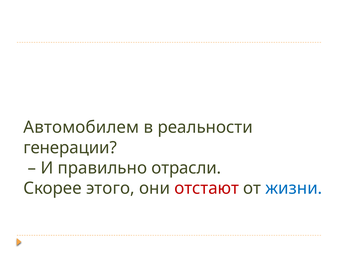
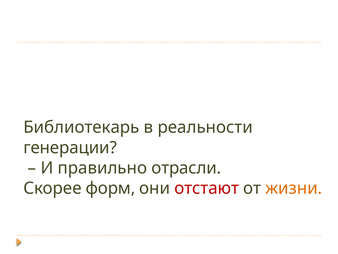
Автомобилем: Автомобилем -> Библиотекарь
этого: этого -> форм
жизни colour: blue -> orange
